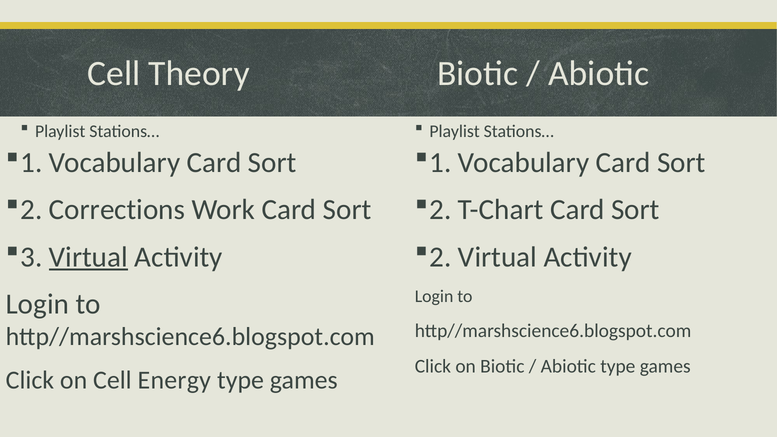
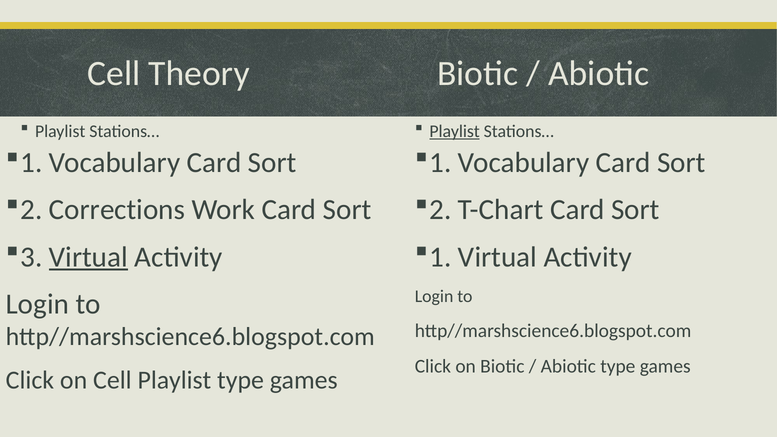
Playlist at (455, 131) underline: none -> present
2 at (440, 257): 2 -> 1
Cell Energy: Energy -> Playlist
